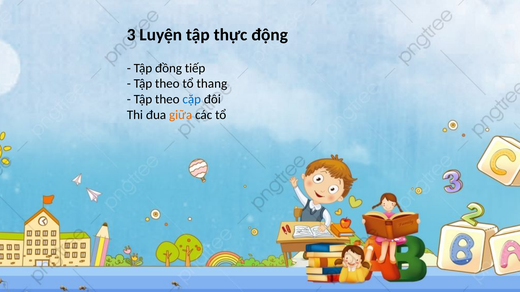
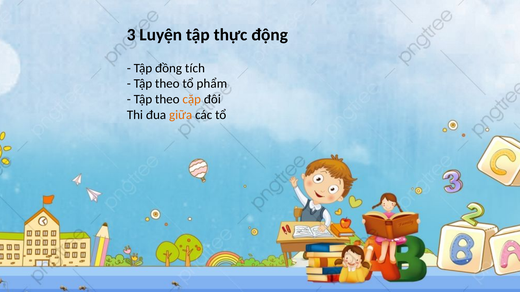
tiếp: tiếp -> tích
thang: thang -> phẩm
cặp colour: blue -> orange
